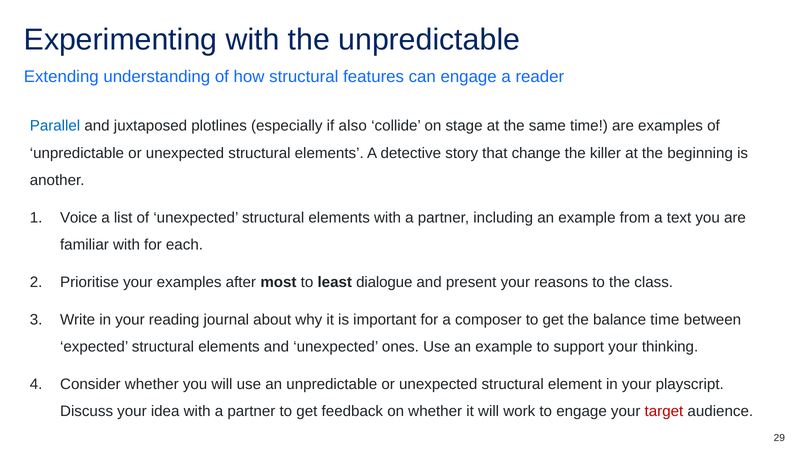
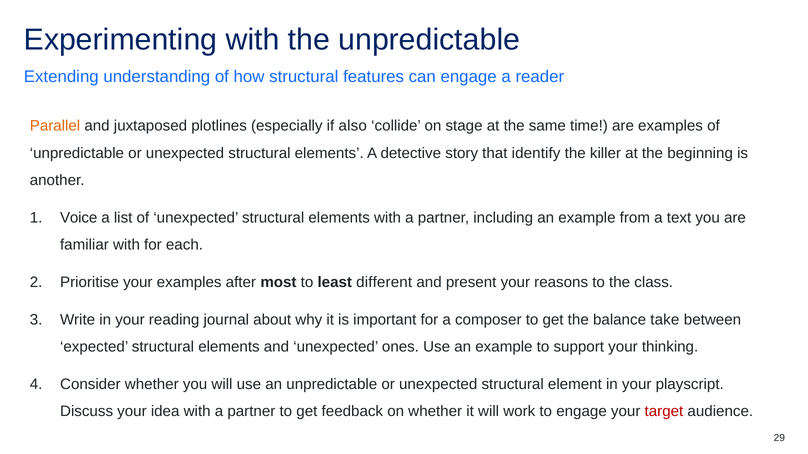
Parallel colour: blue -> orange
change: change -> identify
dialogue: dialogue -> different
balance time: time -> take
